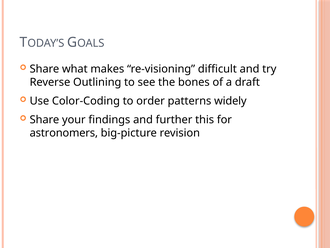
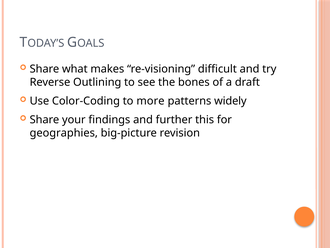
order: order -> more
astronomers: astronomers -> geographies
